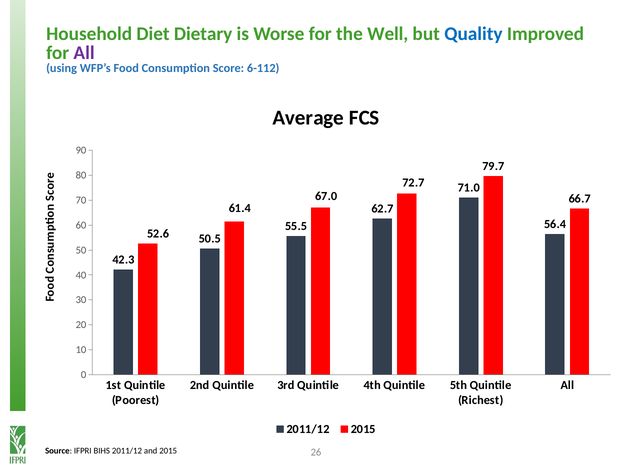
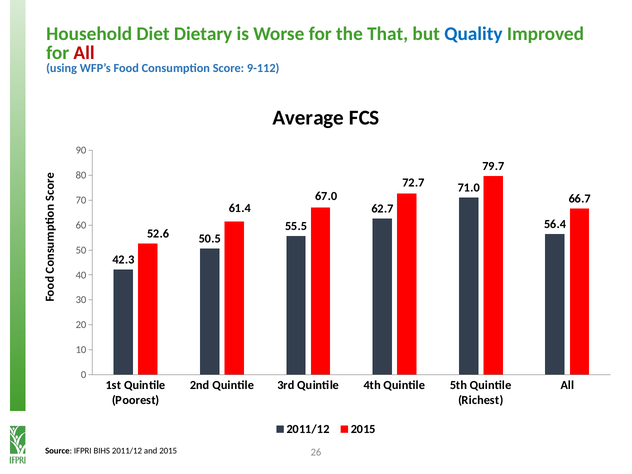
Well: Well -> That
All at (84, 53) colour: purple -> red
6-112: 6-112 -> 9-112
